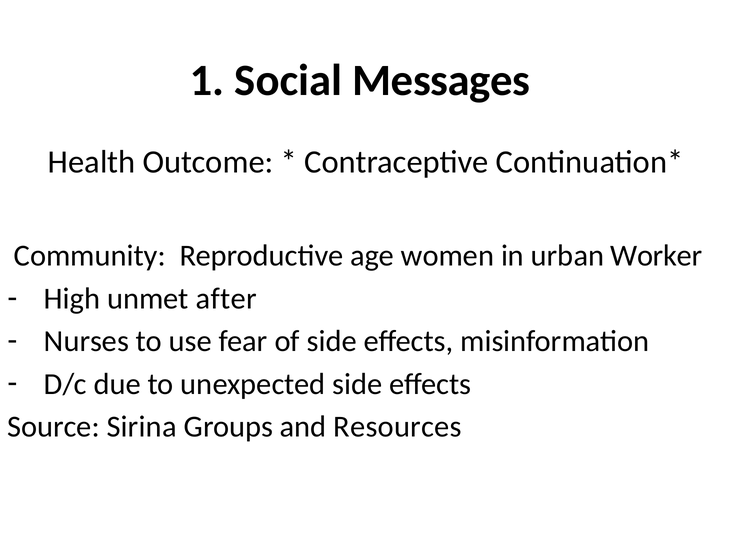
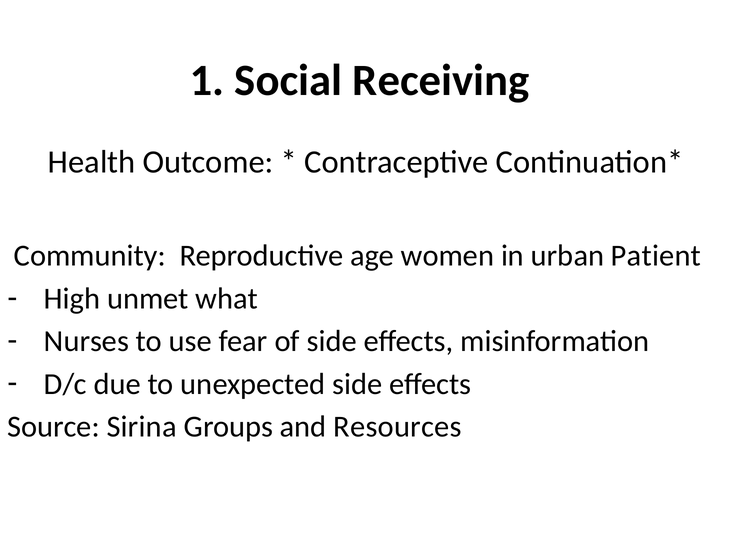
Messages: Messages -> Receiving
Worker: Worker -> Patient
after: after -> what
